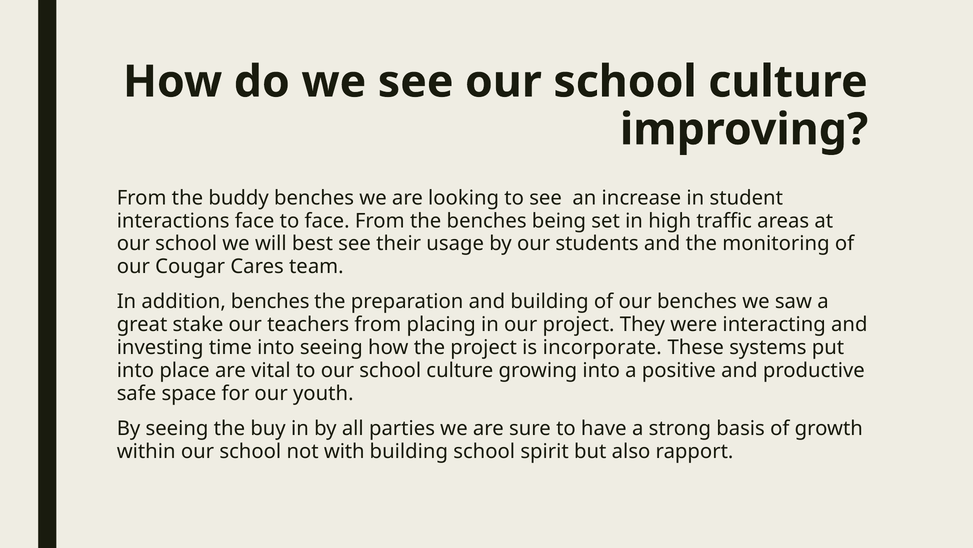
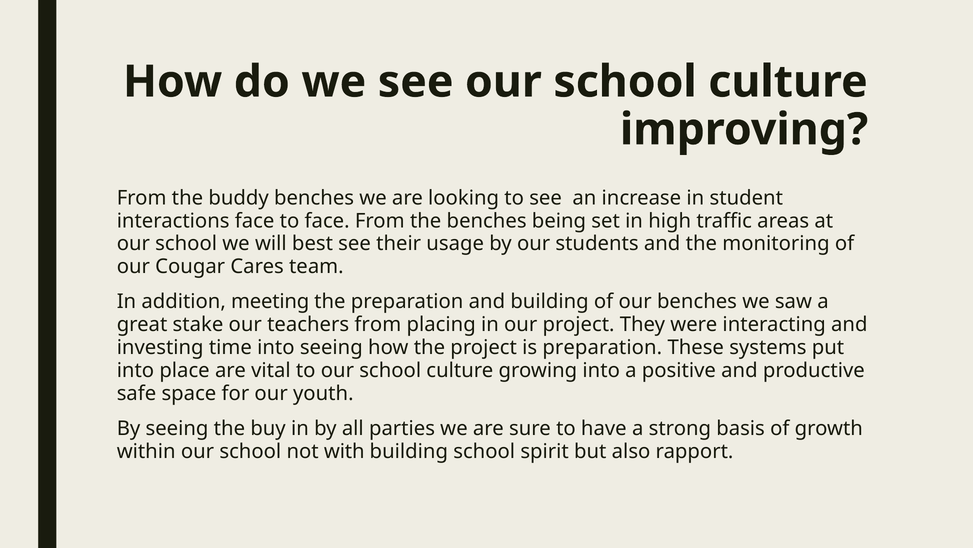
addition benches: benches -> meeting
is incorporate: incorporate -> preparation
